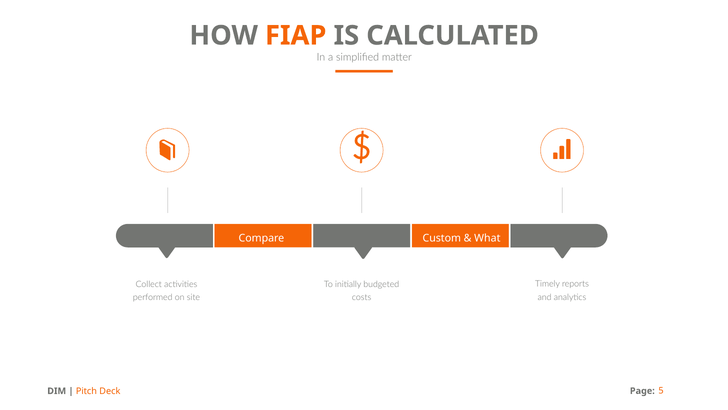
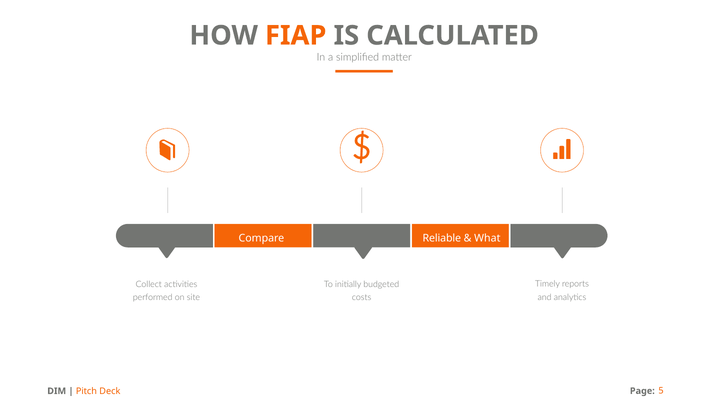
Custom: Custom -> Reliable
